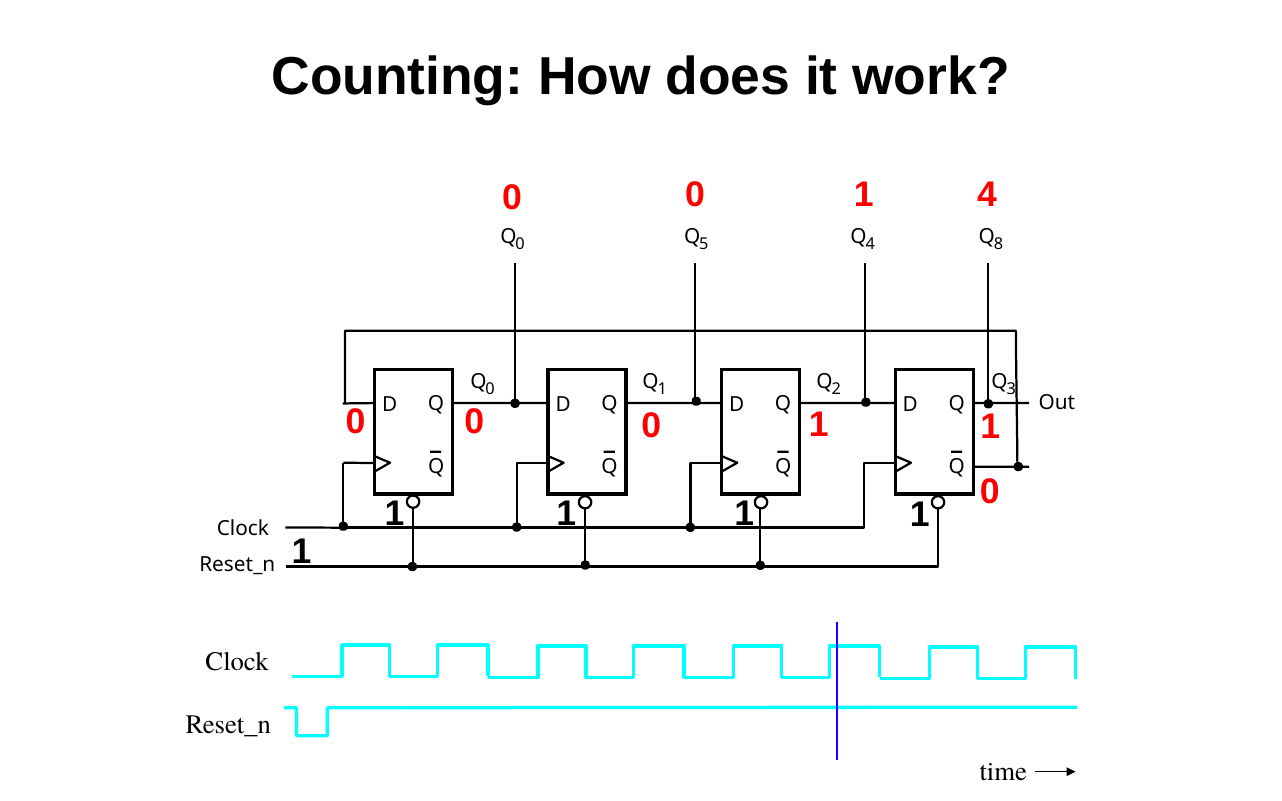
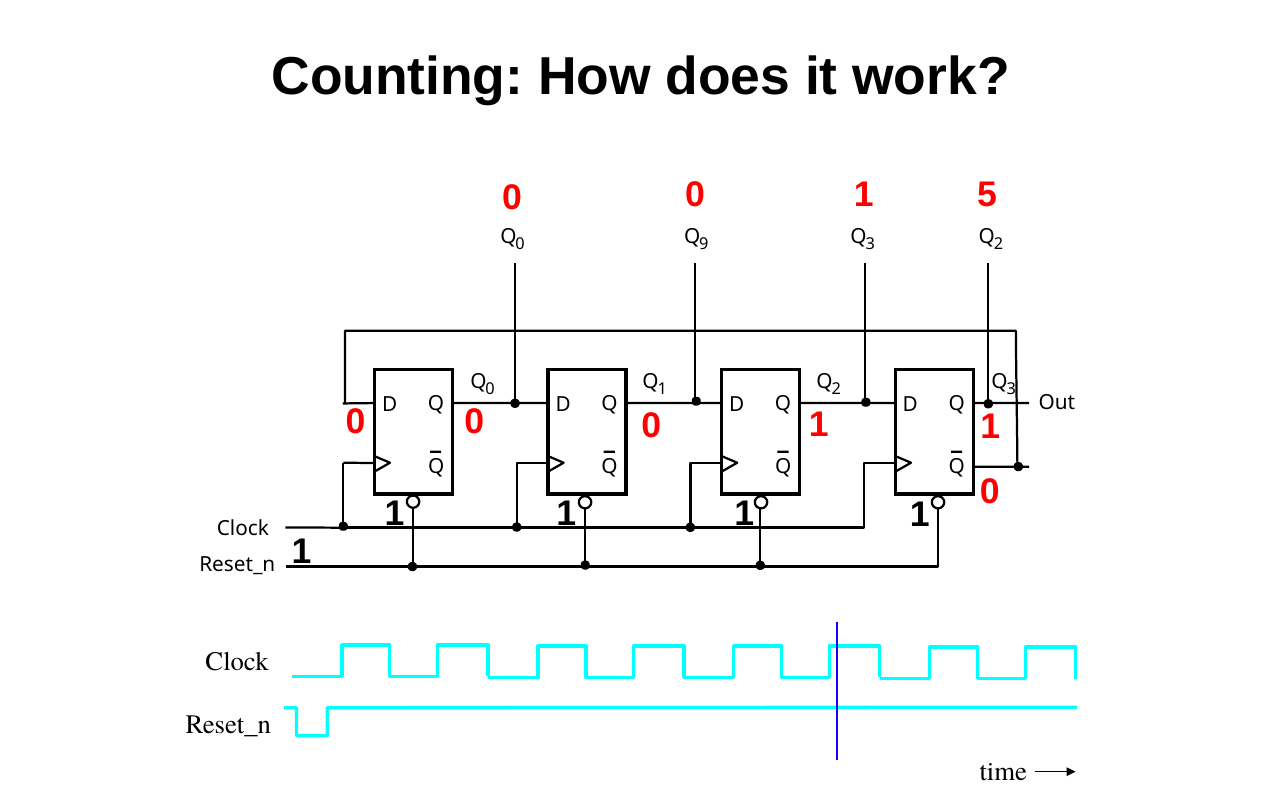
1 4: 4 -> 5
5: 5 -> 9
4 at (870, 244): 4 -> 3
8 at (999, 244): 8 -> 2
